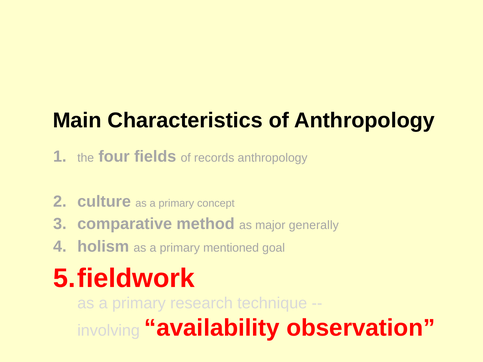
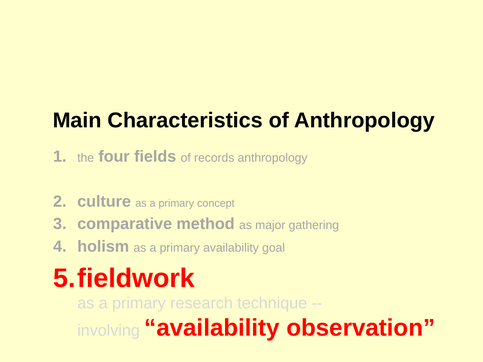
generally: generally -> gathering
primary mentioned: mentioned -> availability
